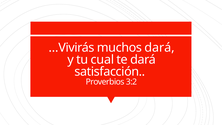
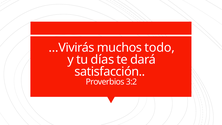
muchos dará: dará -> todo
cual: cual -> días
